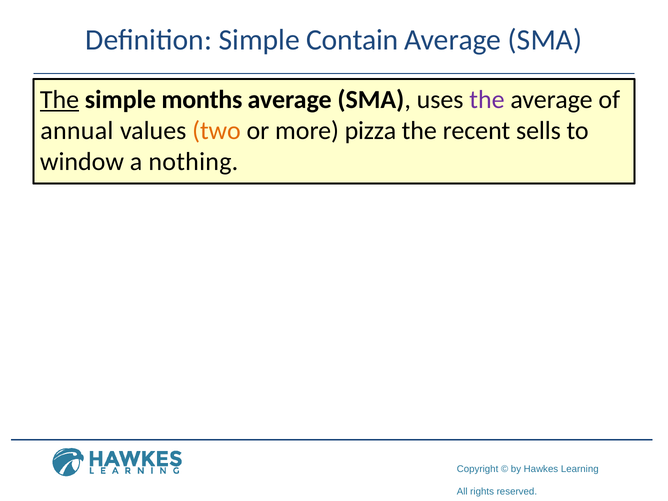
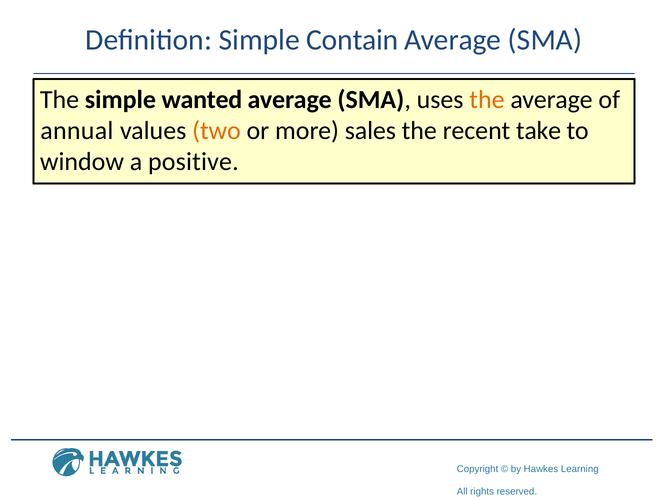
The at (60, 100) underline: present -> none
months: months -> wanted
the at (487, 100) colour: purple -> orange
pizza: pizza -> sales
sells: sells -> take
nothing: nothing -> positive
